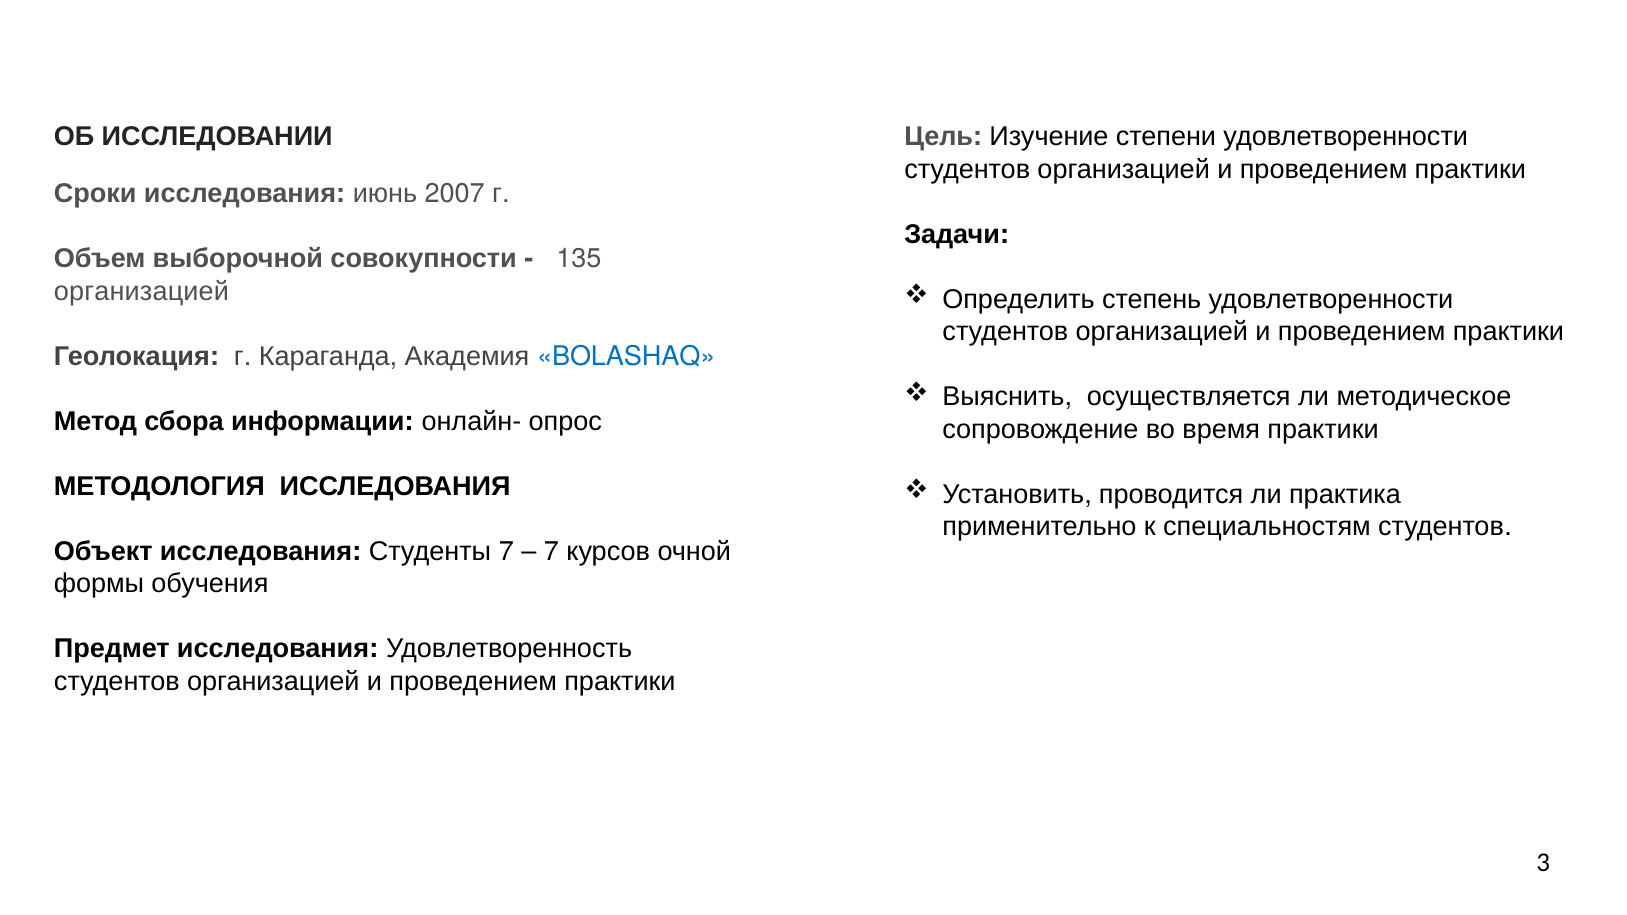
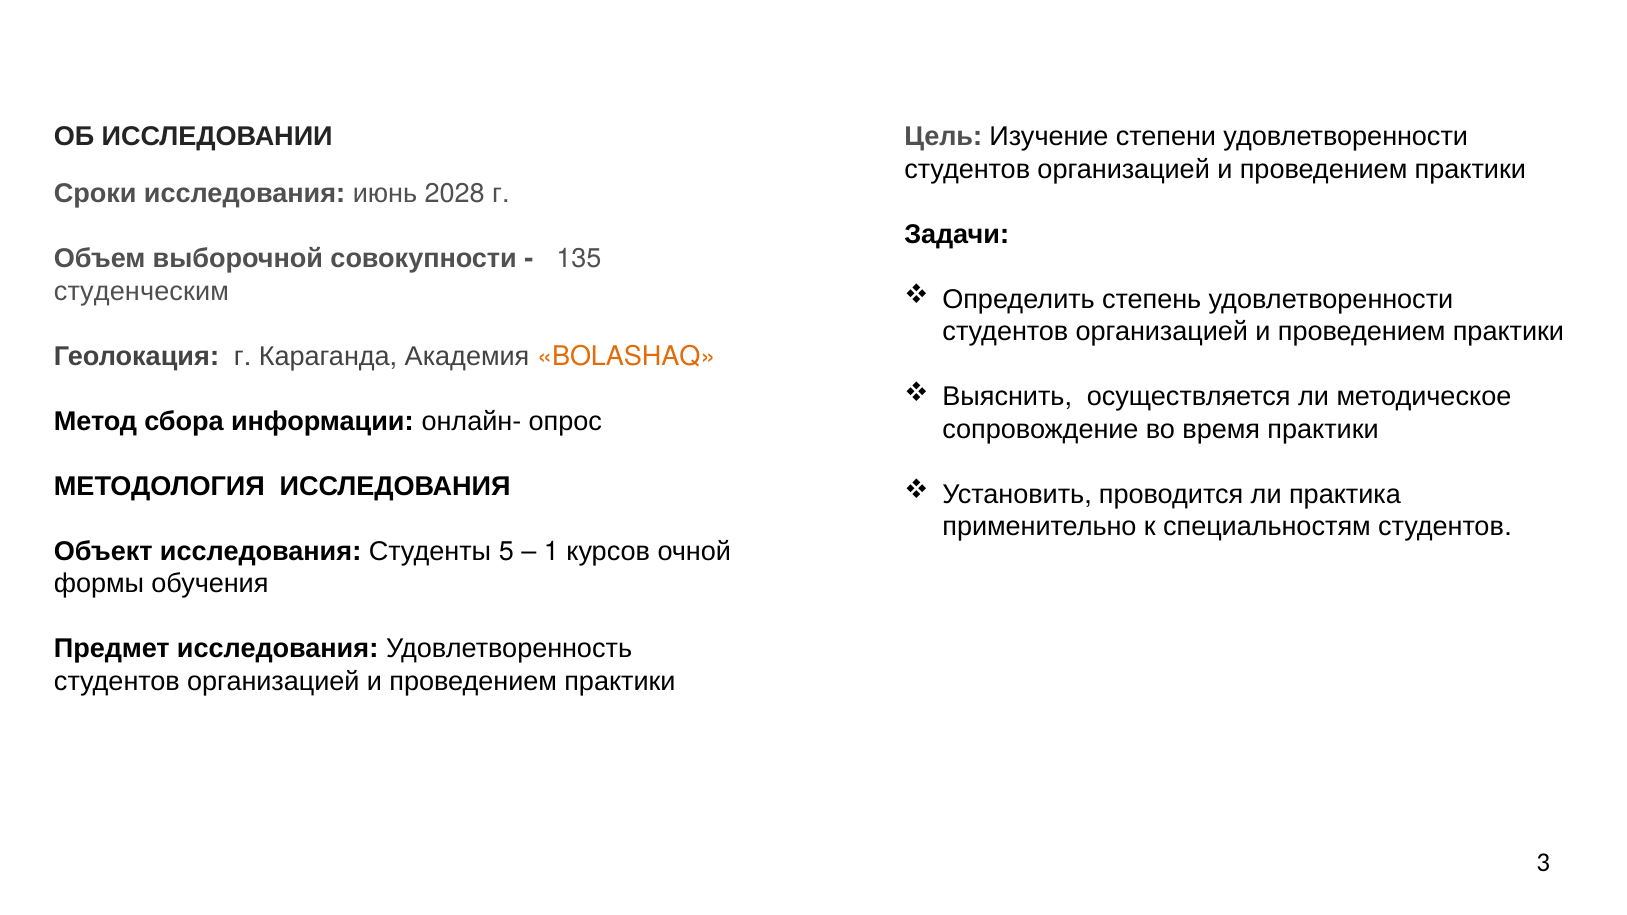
2007: 2007 -> 2028
организацией at (141, 291): организацией -> студенческим
BOLASHAQ colour: blue -> orange
исследования 7: 7 -> 5
7 at (551, 551): 7 -> 1
